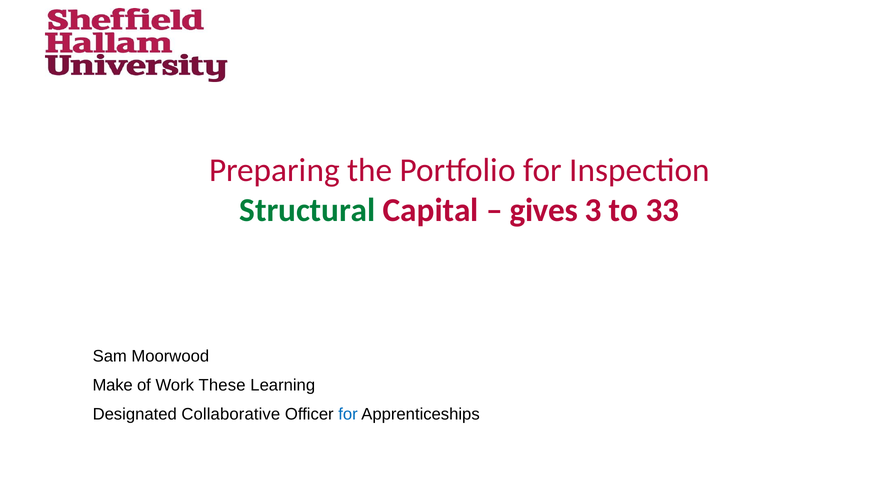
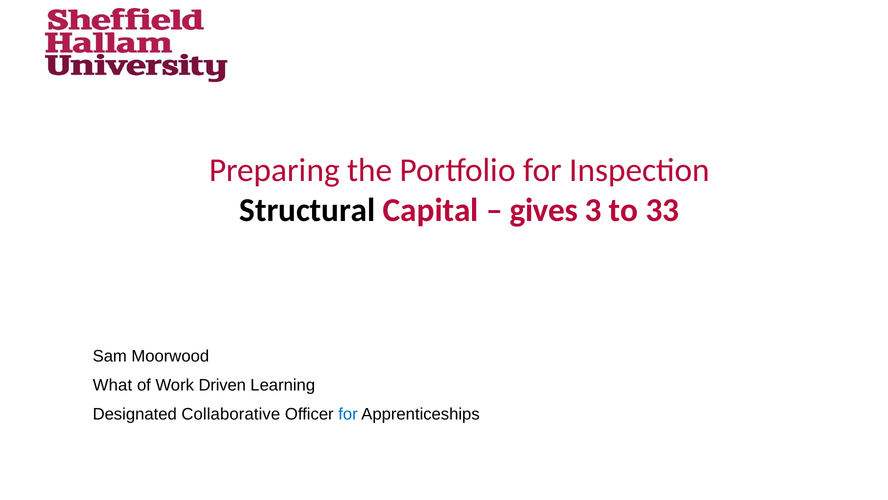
Structural colour: green -> black
Make: Make -> What
These: These -> Driven
